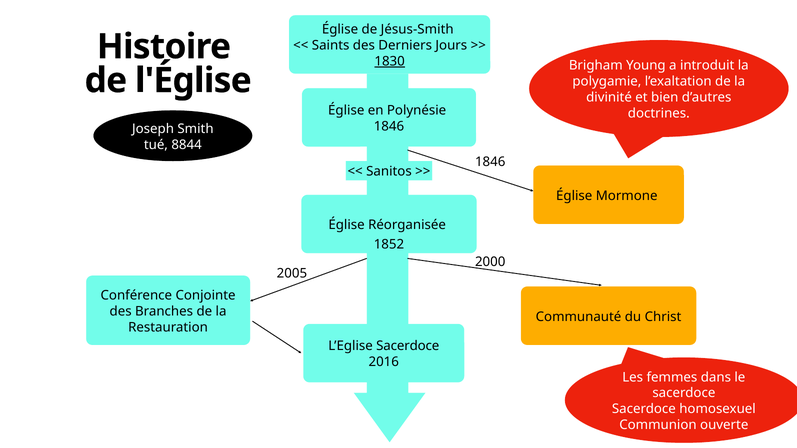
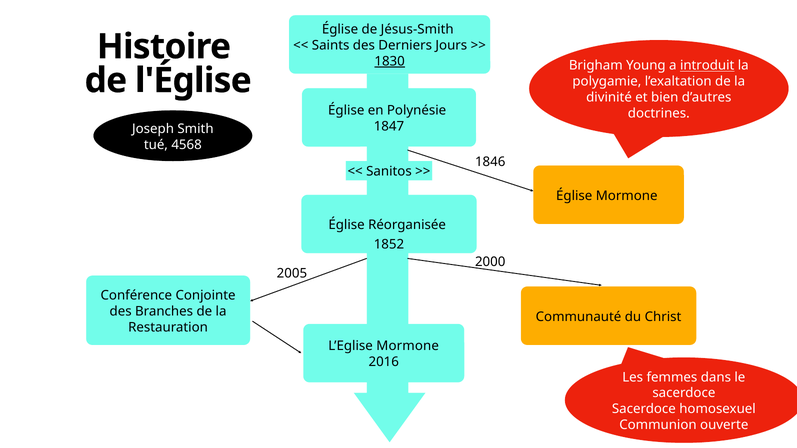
introduit underline: none -> present
1846 at (389, 126): 1846 -> 1847
8844: 8844 -> 4568
L’Eglise Sacerdoce: Sacerdoce -> Mormone
